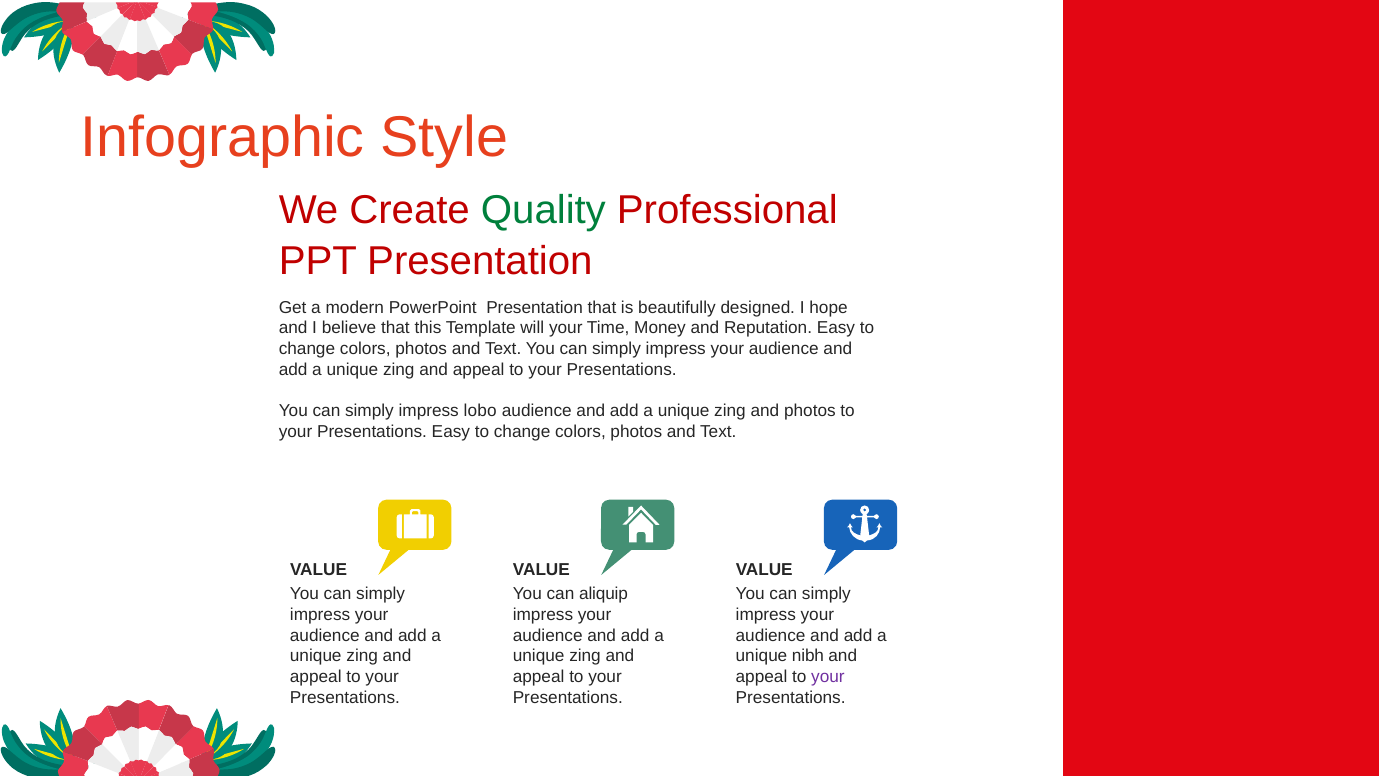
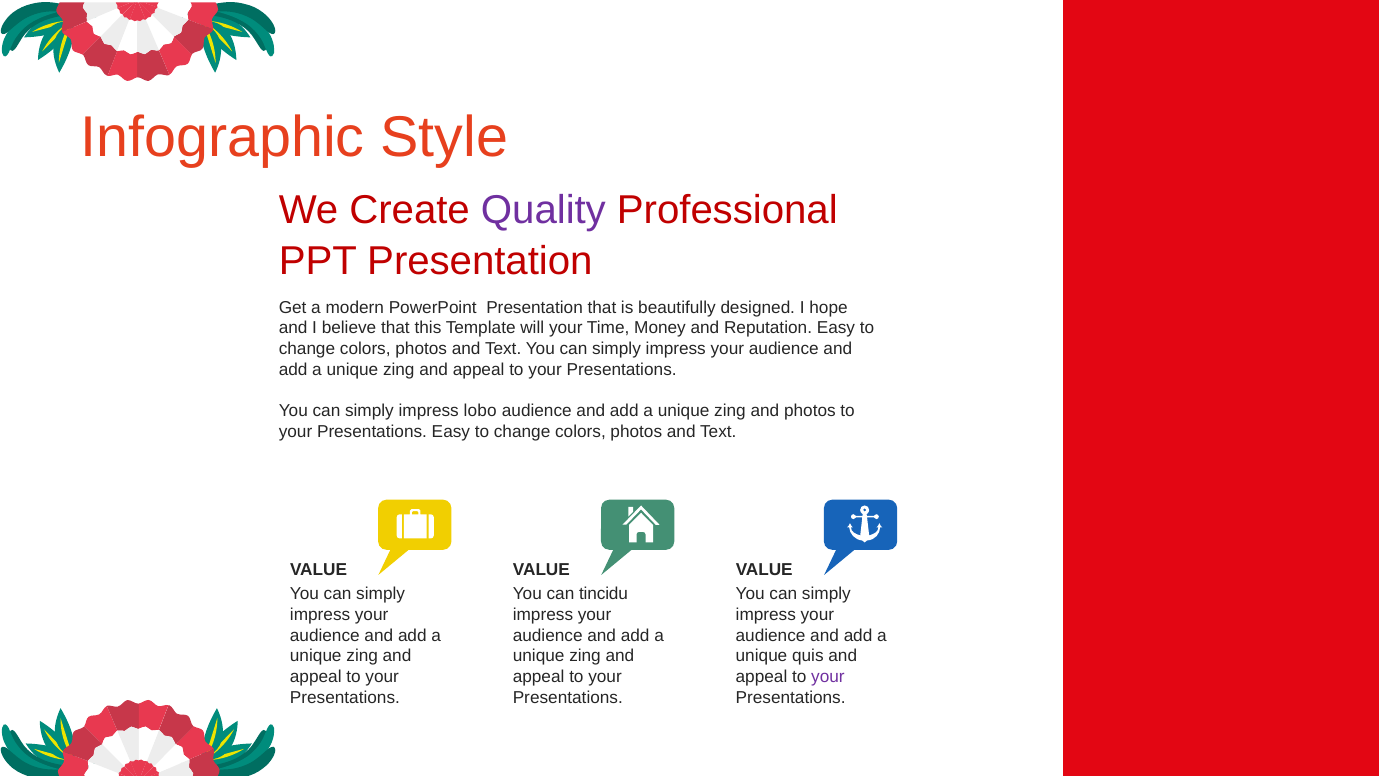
Quality colour: green -> purple
aliquip: aliquip -> tincidu
nibh: nibh -> quis
